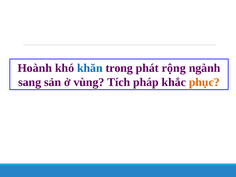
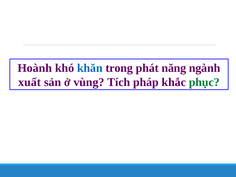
rộng: rộng -> năng
sang: sang -> xuất
phục colour: orange -> green
